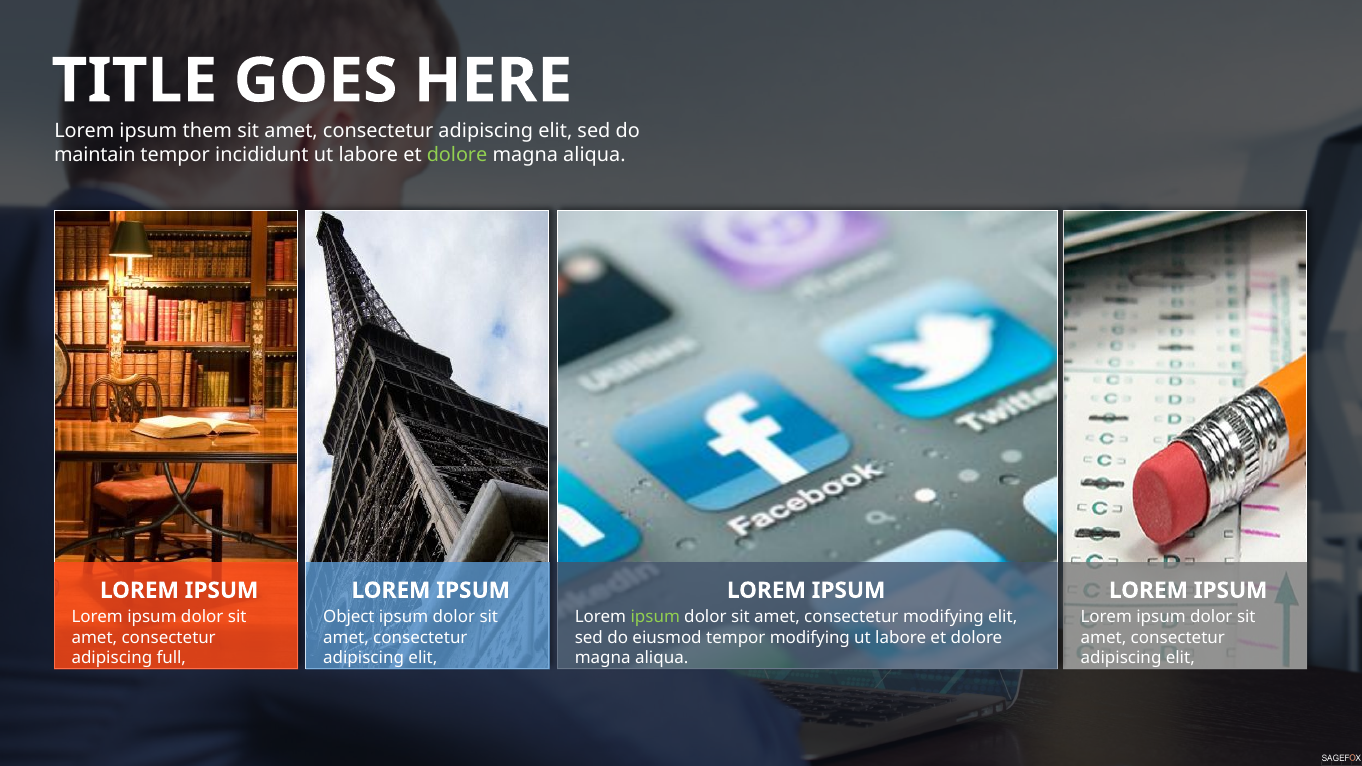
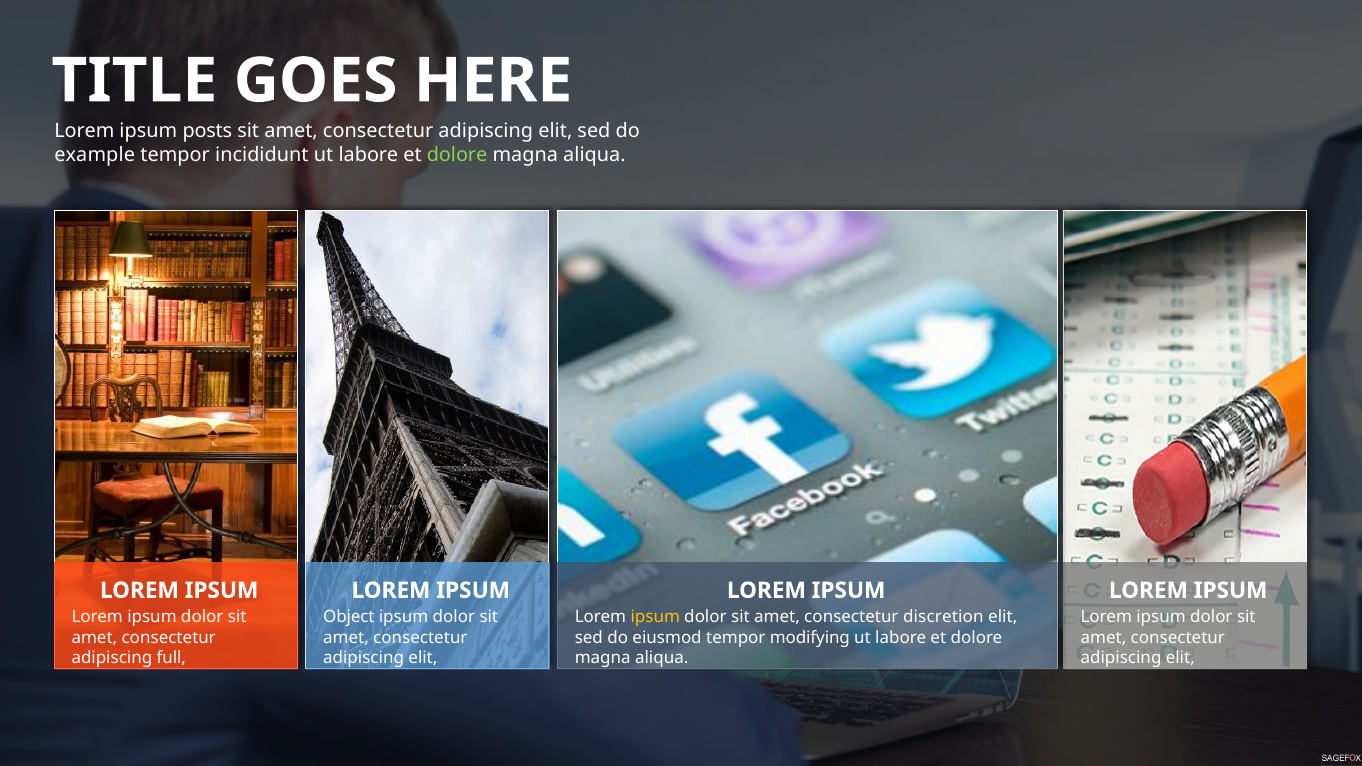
them: them -> posts
maintain: maintain -> example
ipsum at (655, 617) colour: light green -> yellow
consectetur modifying: modifying -> discretion
